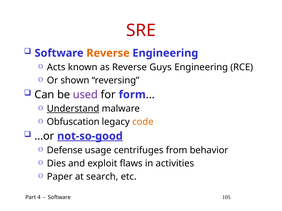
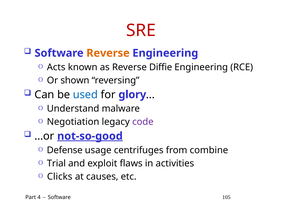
Guys: Guys -> Diffie
used colour: purple -> blue
form: form -> glory
Understand underline: present -> none
Obfuscation: Obfuscation -> Negotiation
code colour: orange -> purple
behavior: behavior -> combine
Dies: Dies -> Trial
Paper: Paper -> Clicks
search: search -> causes
